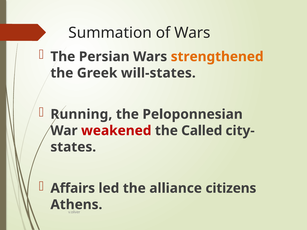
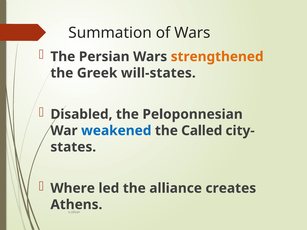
Running: Running -> Disabled
weakened colour: red -> blue
Affairs: Affairs -> Where
citizens: citizens -> creates
